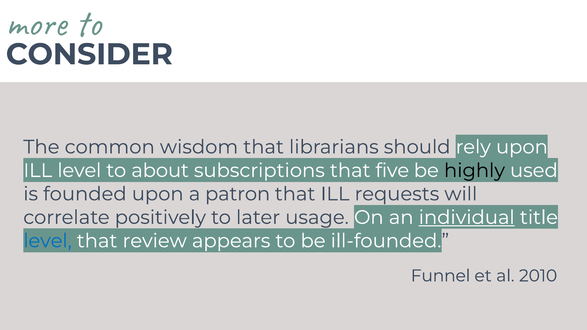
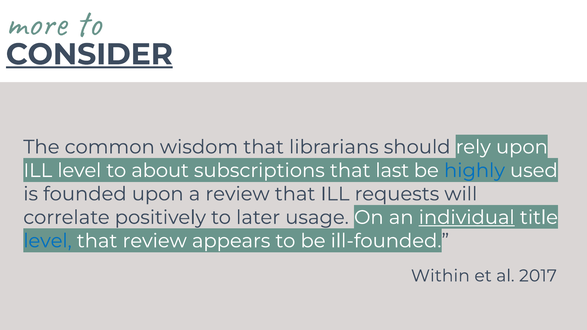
CONSIDER underline: none -> present
five: five -> last
highly colour: black -> blue
a patron: patron -> review
Funnel: Funnel -> Within
2010: 2010 -> 2017
